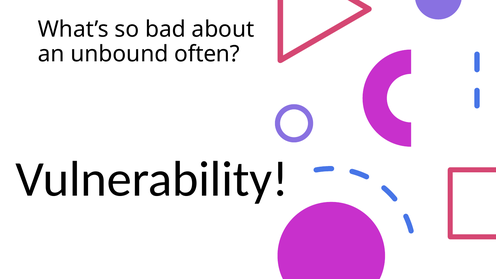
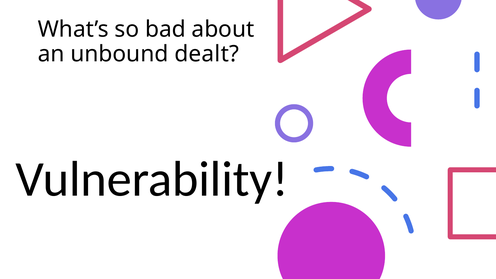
often: often -> dealt
